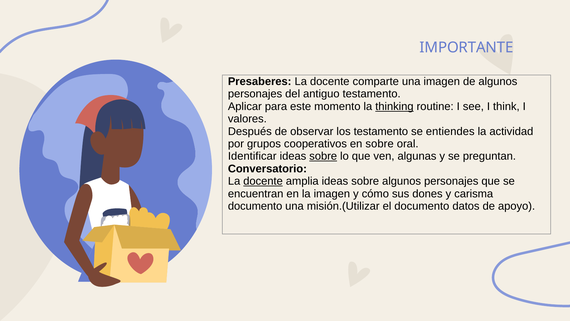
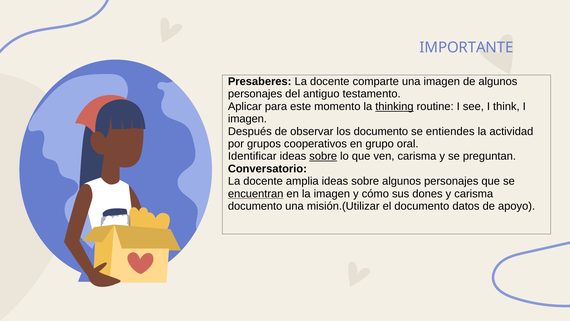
valores at (247, 119): valores -> imagen
los testamento: testamento -> documento
en sobre: sobre -> grupo
ven algunas: algunas -> carisma
docente at (263, 181) underline: present -> none
encuentran underline: none -> present
